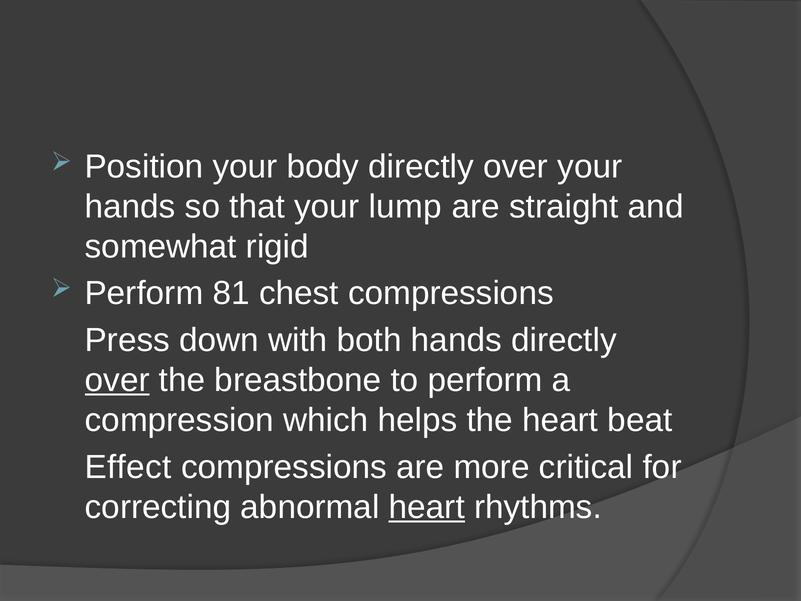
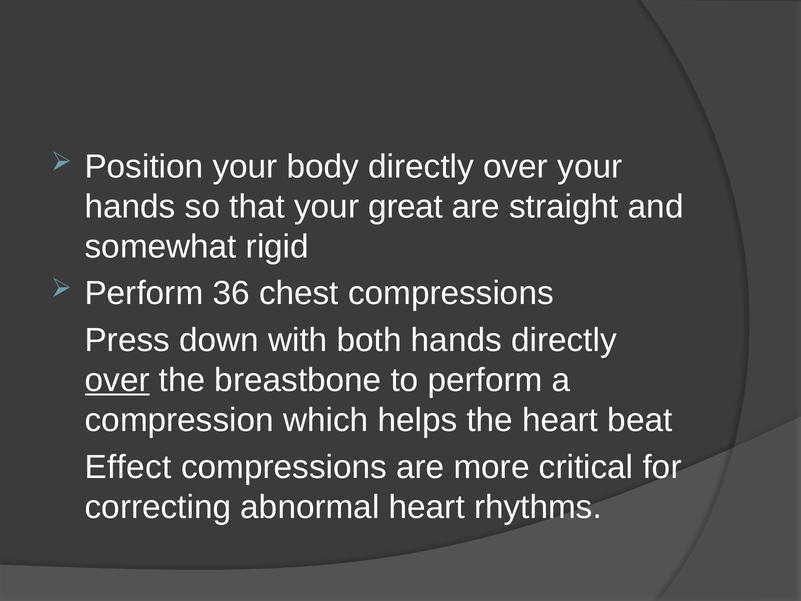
lump: lump -> great
81: 81 -> 36
heart at (427, 507) underline: present -> none
